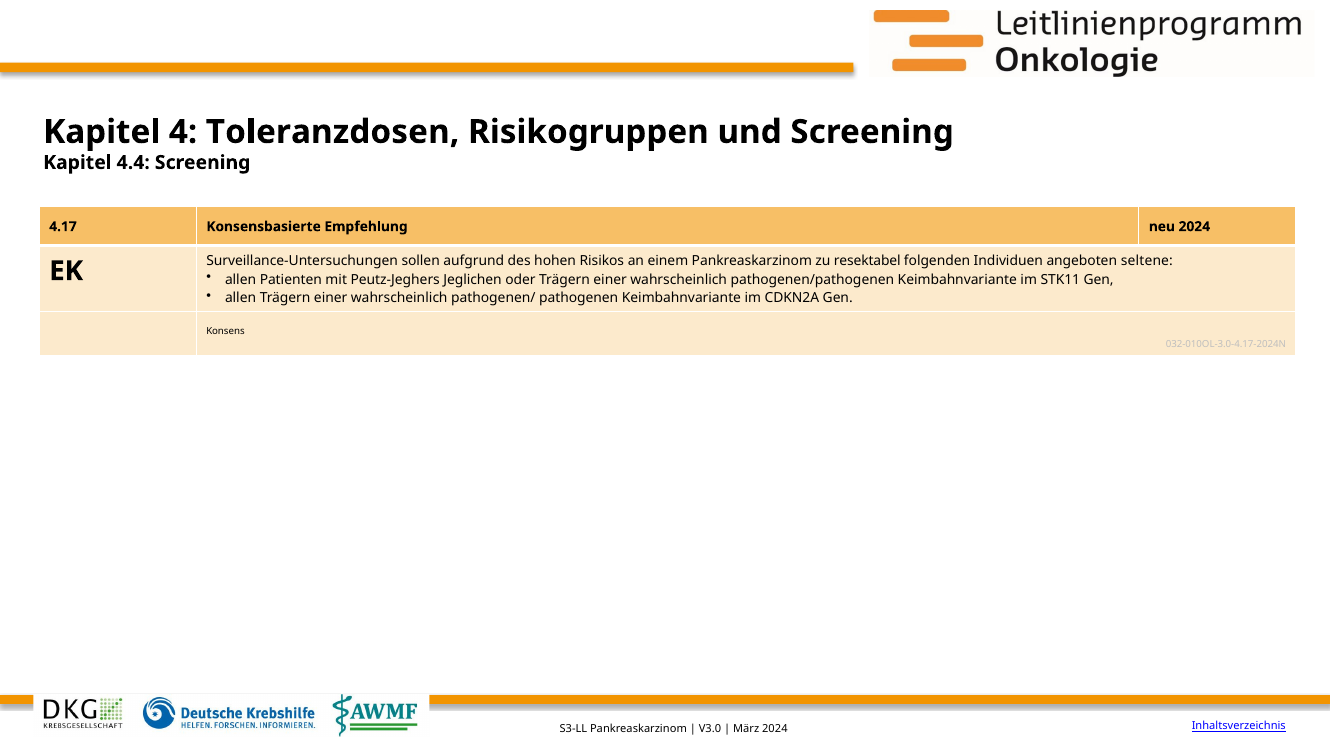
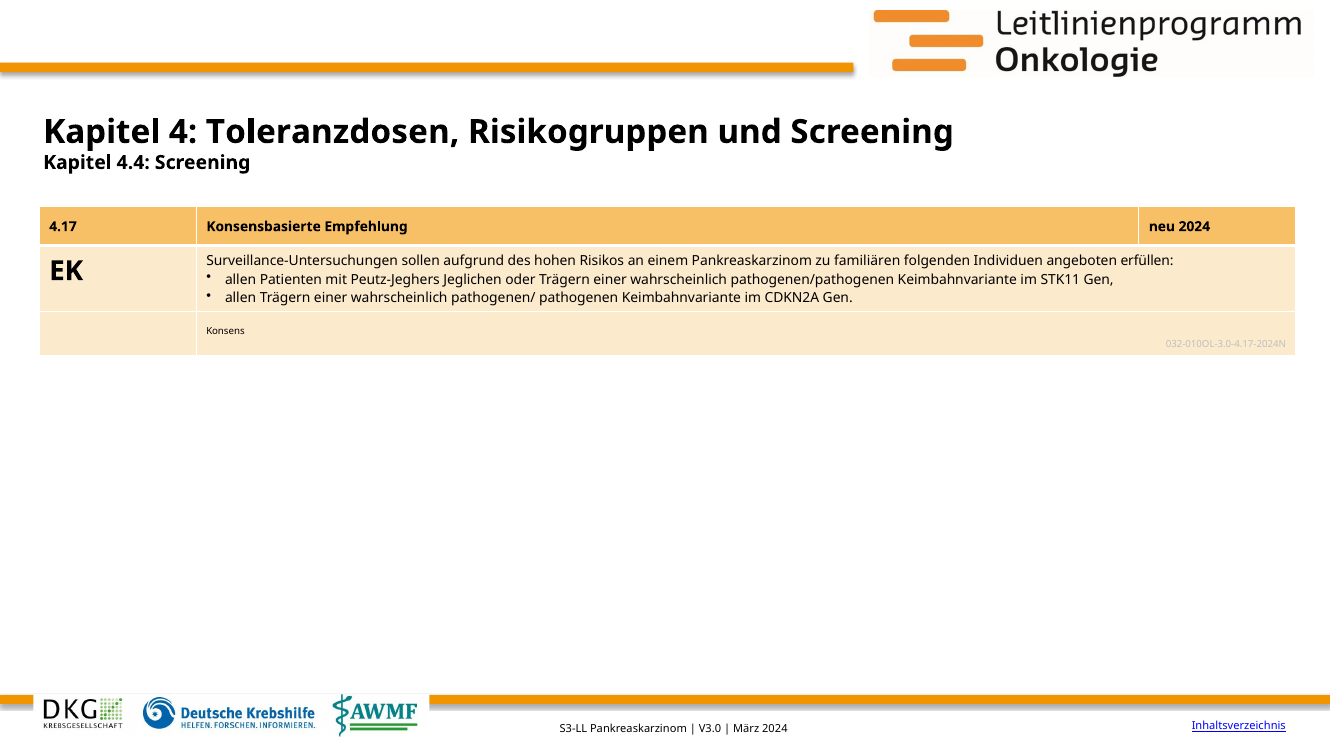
resektabel: resektabel -> familiären
seltene: seltene -> erfüllen
